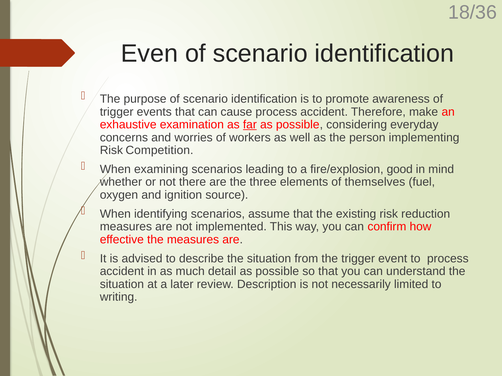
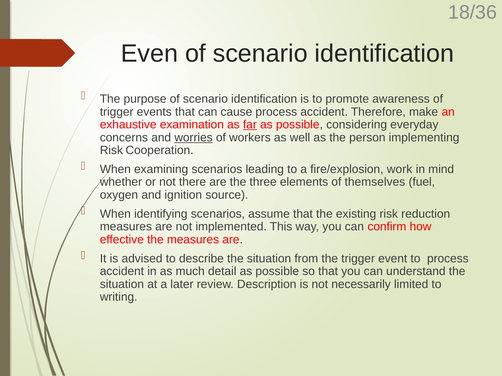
worries underline: none -> present
Competition: Competition -> Cooperation
good: good -> work
